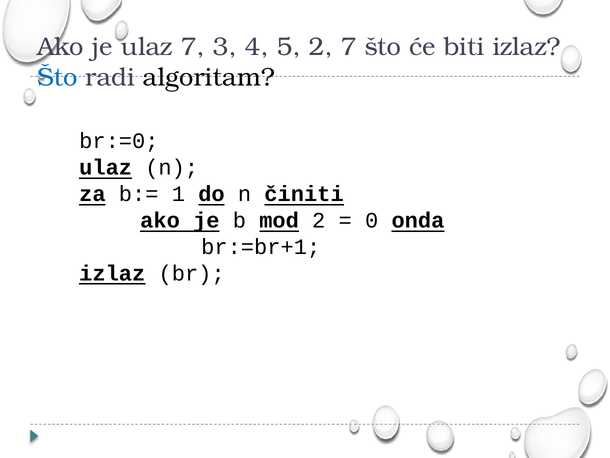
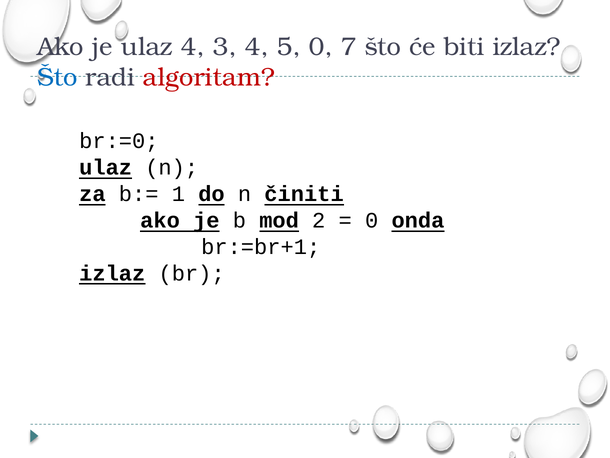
ulaz 7: 7 -> 4
5 2: 2 -> 0
algoritam colour: black -> red
